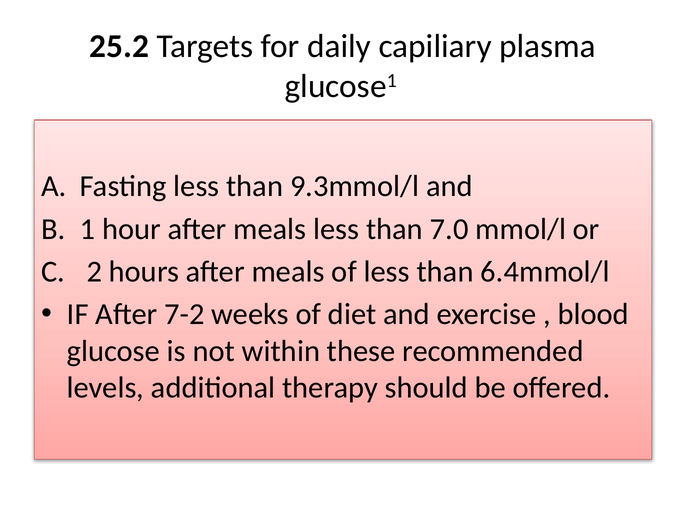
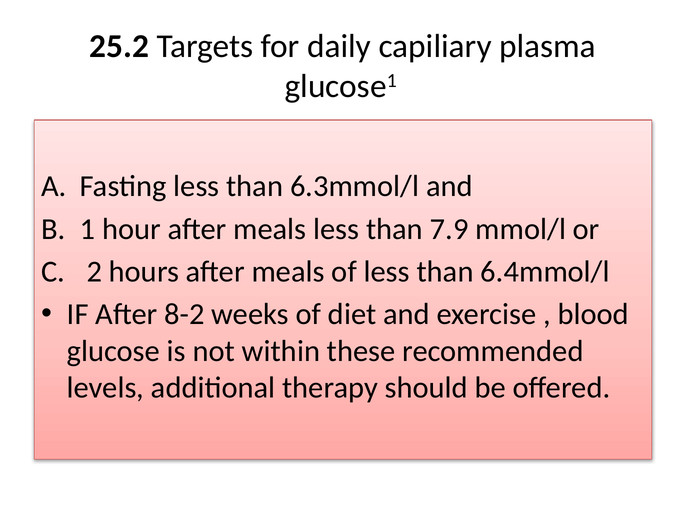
9.3mmol/l: 9.3mmol/l -> 6.3mmol/l
7.0: 7.0 -> 7.9
7-2: 7-2 -> 8-2
